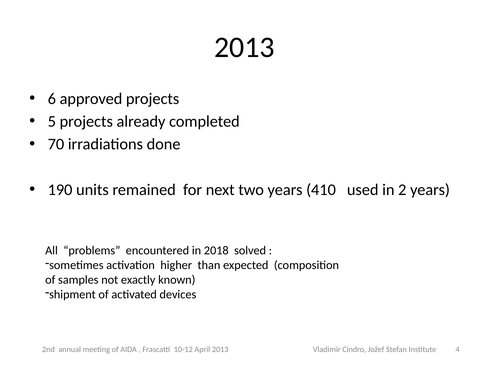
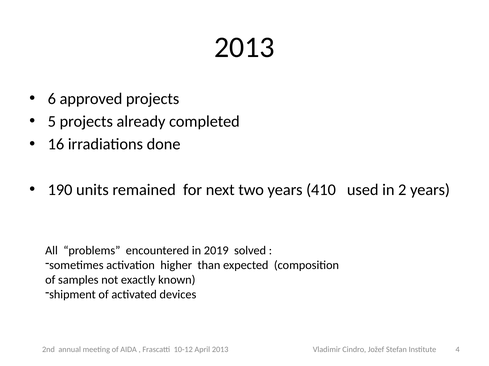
70: 70 -> 16
2018: 2018 -> 2019
